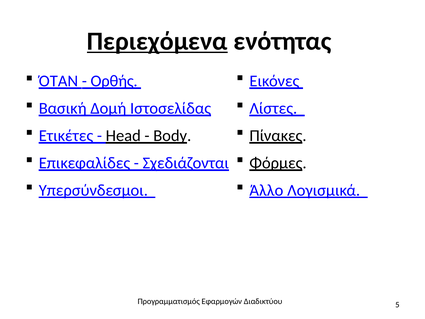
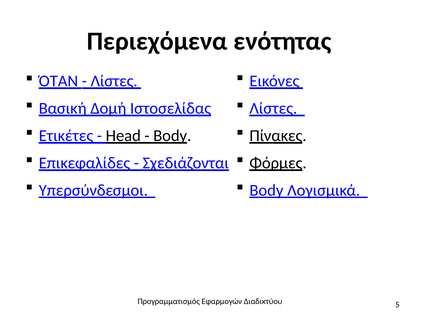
Περιεχόμενα underline: present -> none
Ορθής at (114, 81): Ορθής -> Λίστες
Άλλο at (266, 190): Άλλο -> Body
